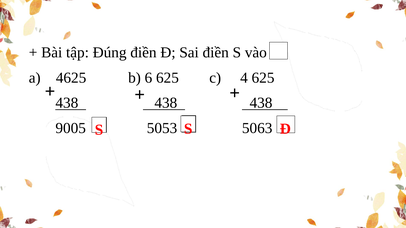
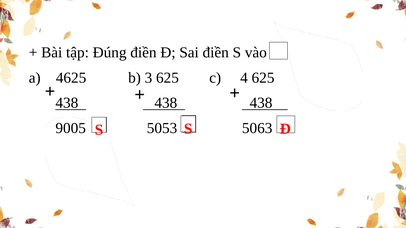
6: 6 -> 3
